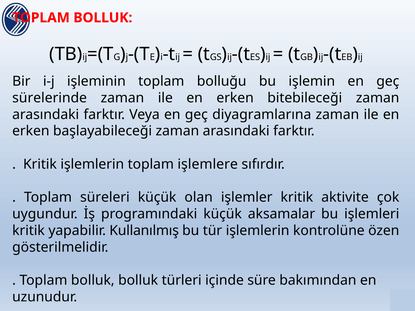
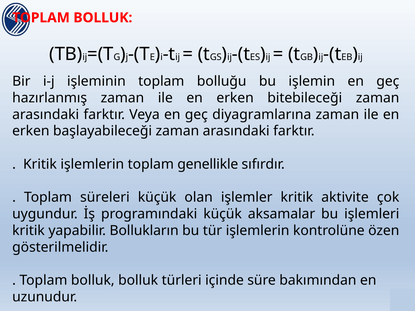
sürelerinde: sürelerinde -> hazırlanmış
işlemlere: işlemlere -> genellikle
Kullanılmış: Kullanılmış -> Bollukların
